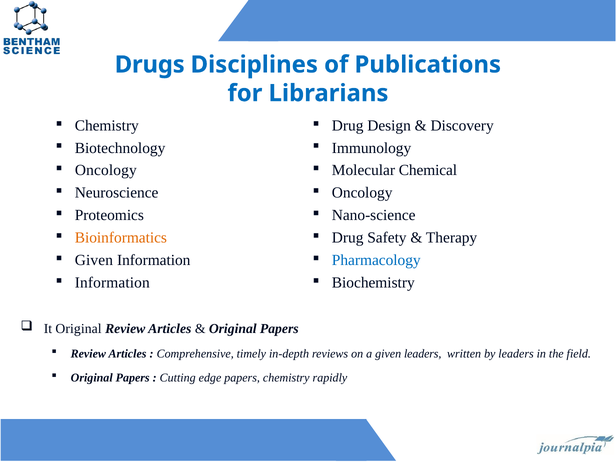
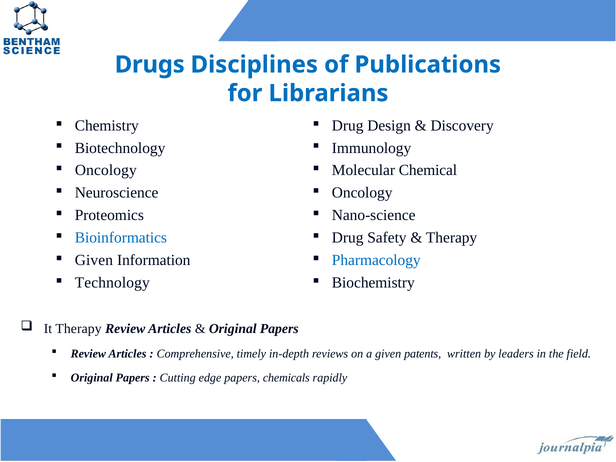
Bioinformatics colour: orange -> blue
Information at (112, 283): Information -> Technology
It Original: Original -> Therapy
given leaders: leaders -> patents
papers chemistry: chemistry -> chemicals
